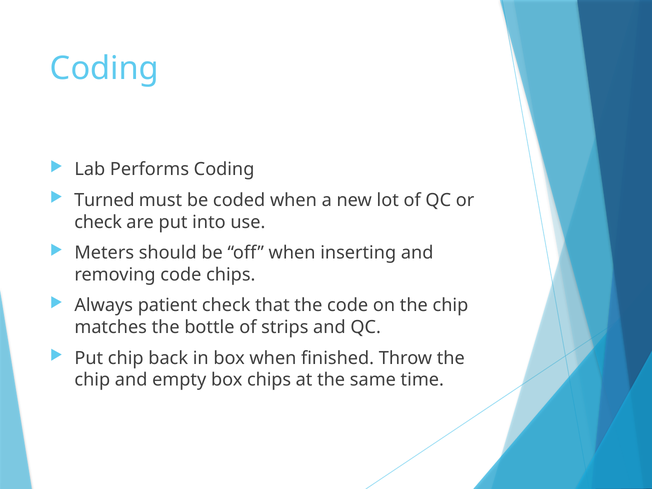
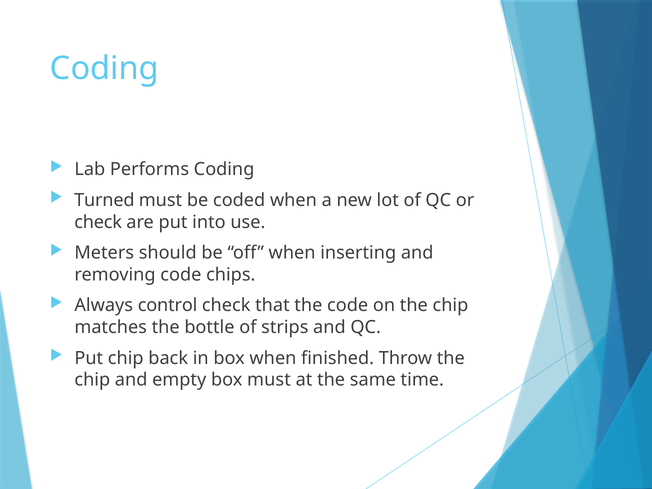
patient: patient -> control
box chips: chips -> must
